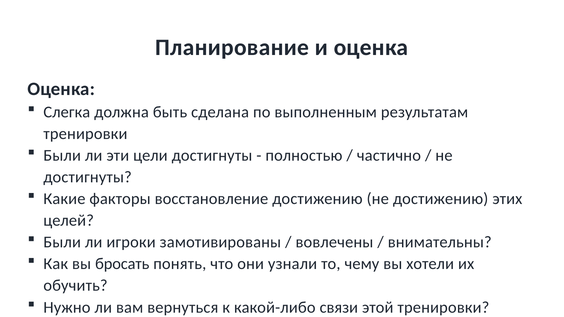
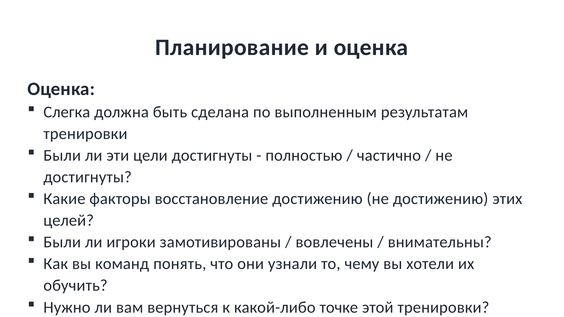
бросать: бросать -> команд
связи: связи -> точке
